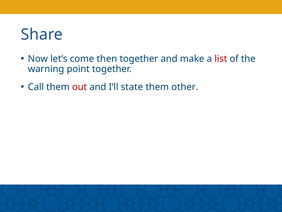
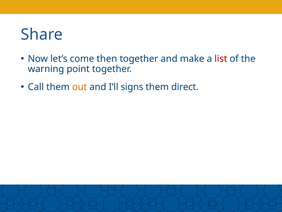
out colour: red -> orange
state: state -> signs
other: other -> direct
